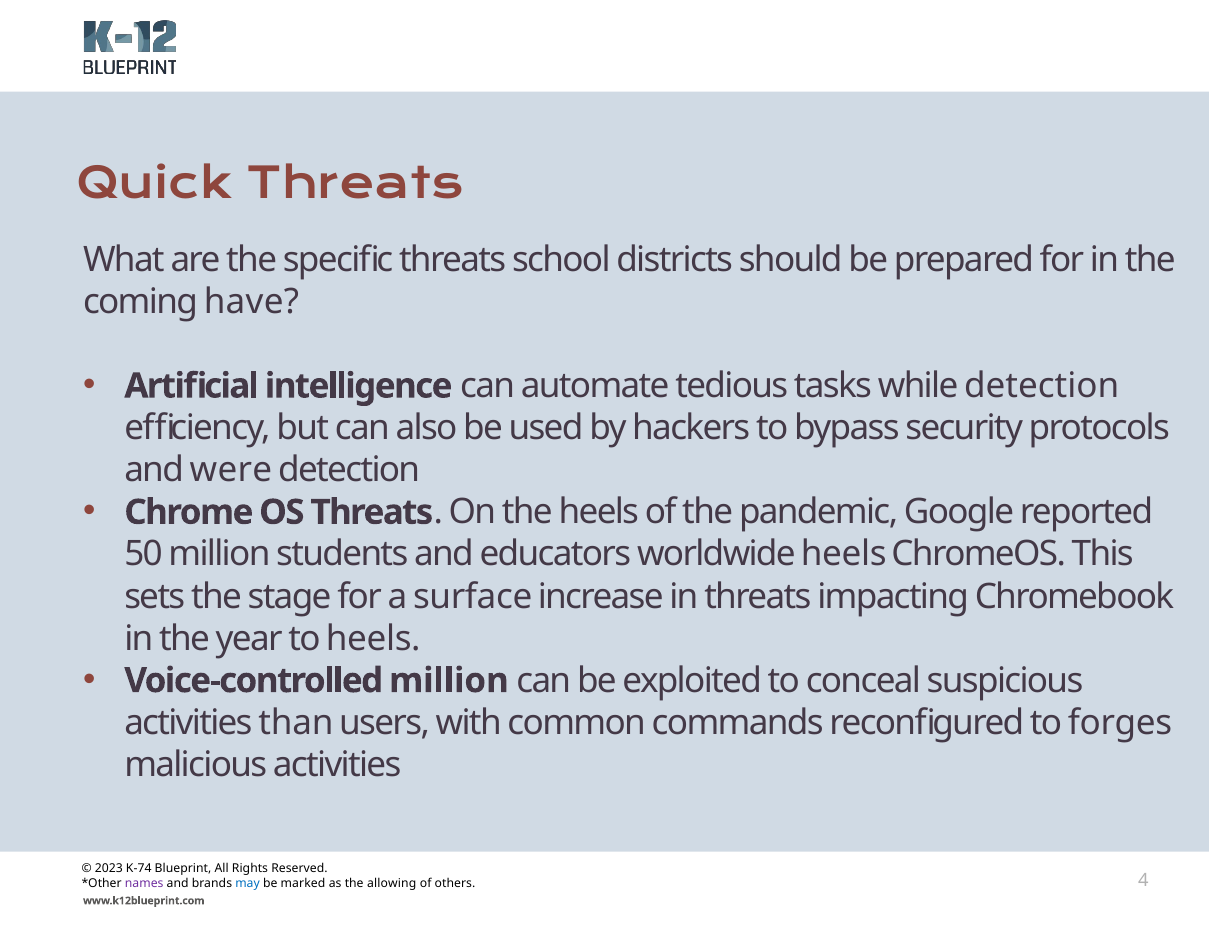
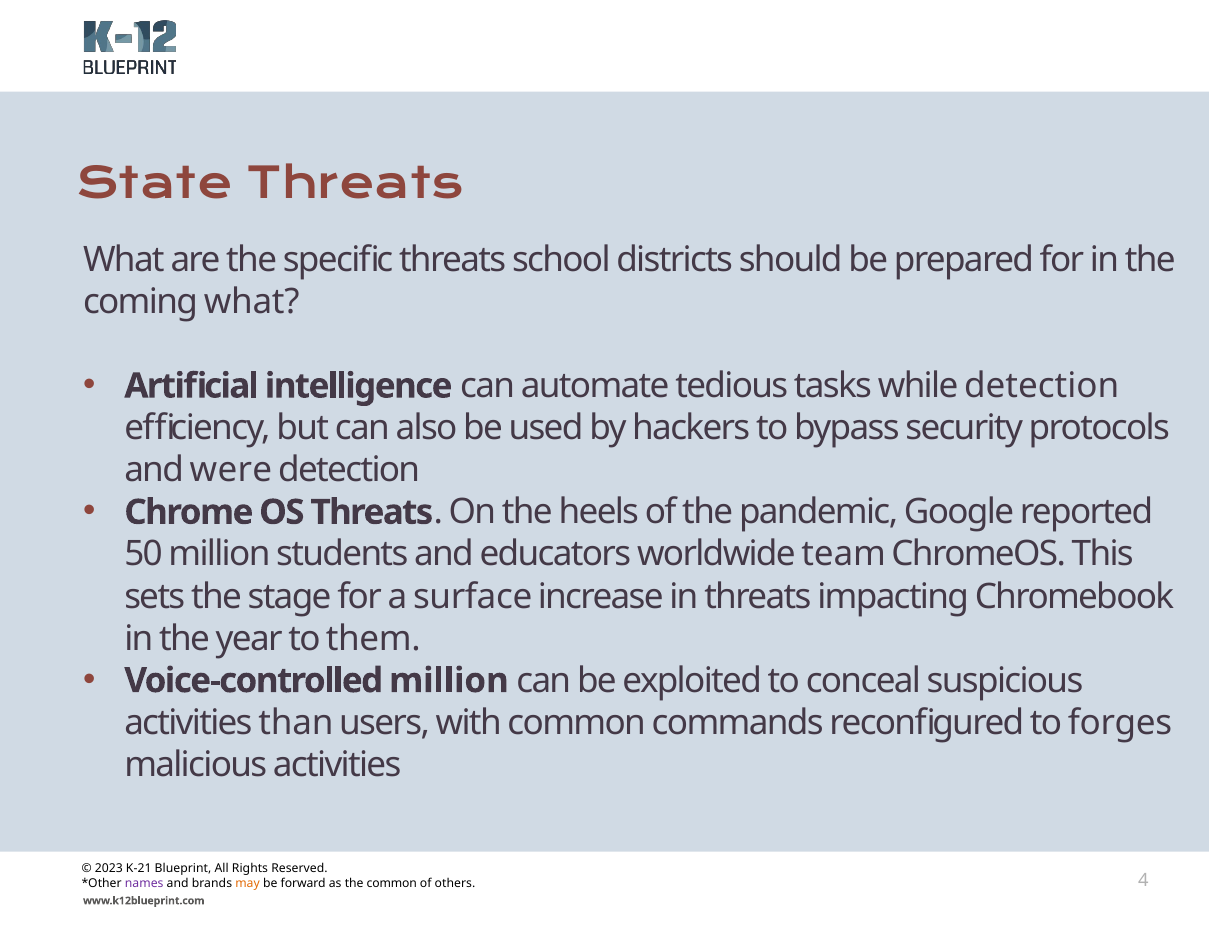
Quick: Quick -> State
coming have: have -> what
worldwide heels: heels -> team
to heels: heels -> them
K-74: K-74 -> K-21
may colour: blue -> orange
marked: marked -> forward
the allowing: allowing -> common
